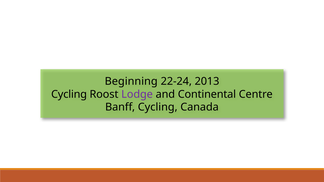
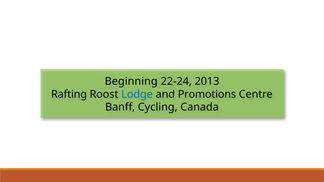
Cycling at (69, 94): Cycling -> Rafting
Lodge colour: purple -> blue
Continental: Continental -> Promotions
